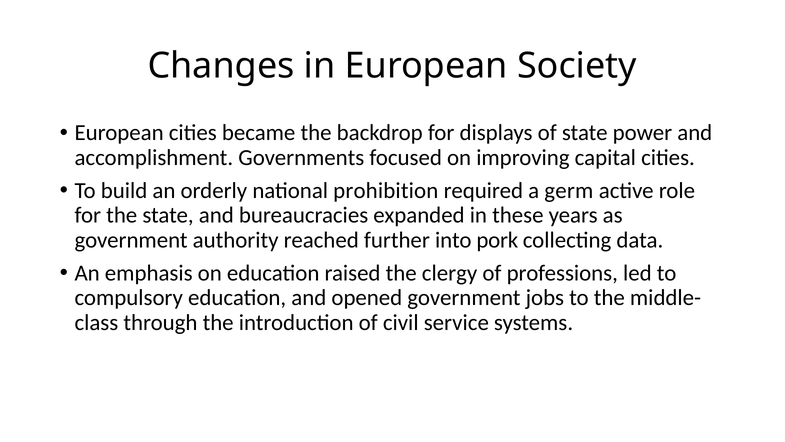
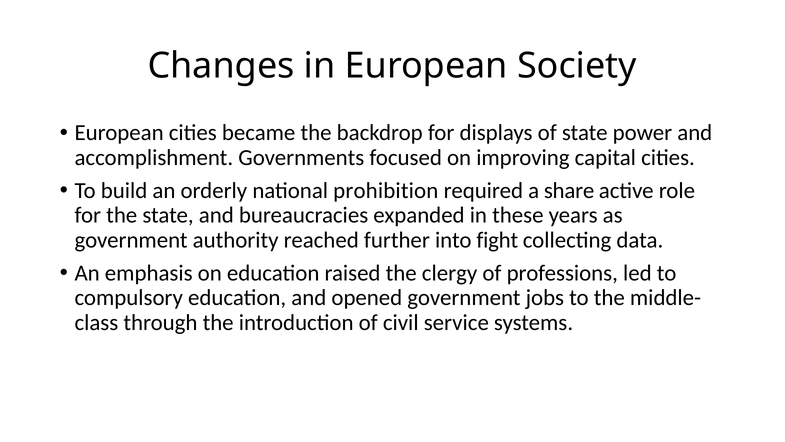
germ: germ -> share
pork: pork -> fight
